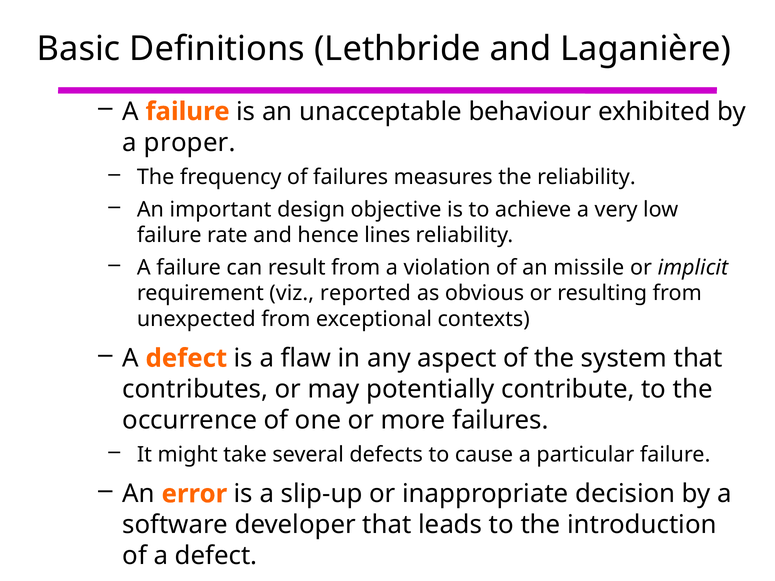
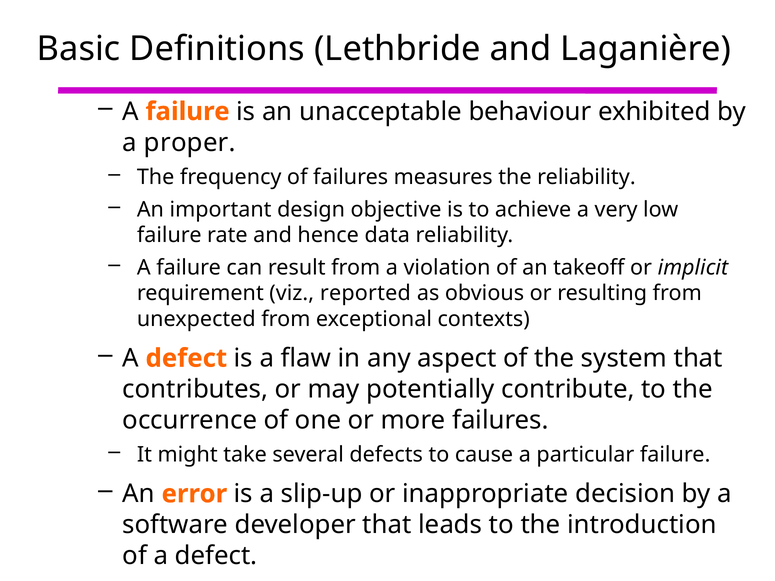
lines: lines -> data
missile: missile -> takeoff
